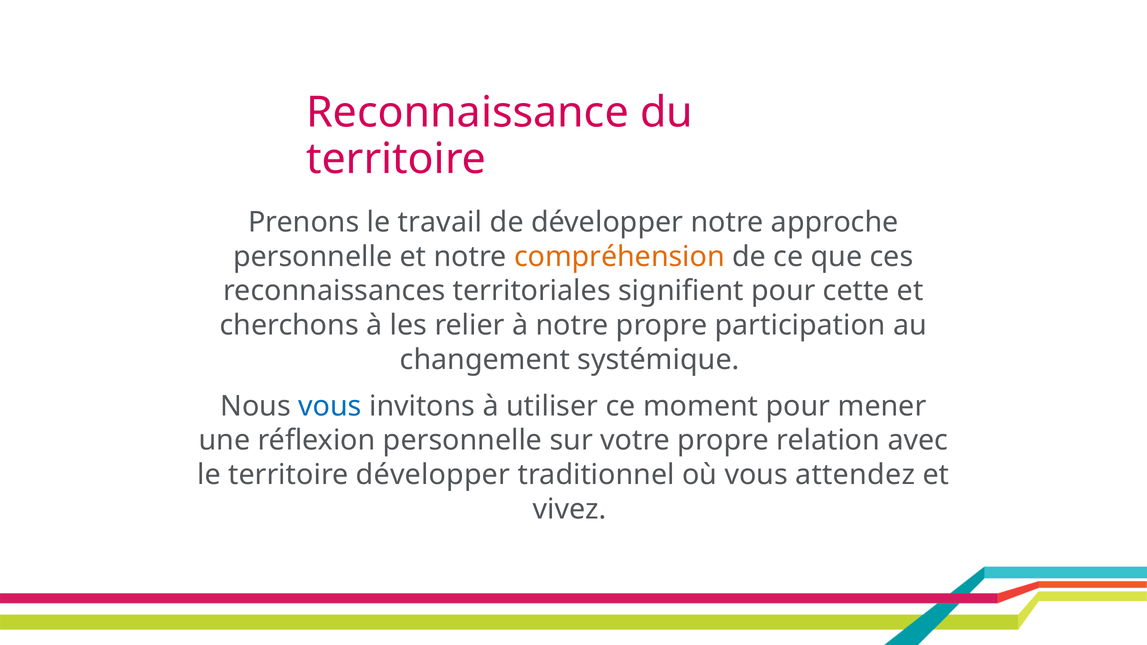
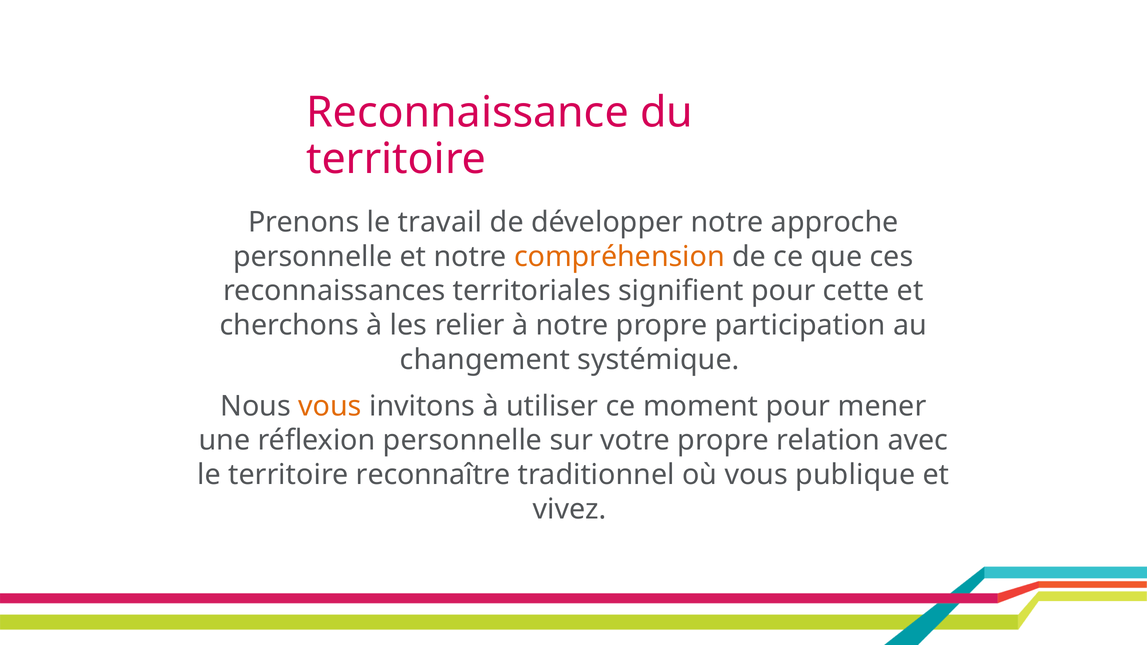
vous at (330, 406) colour: blue -> orange
territoire développer: développer -> reconnaître
attendez: attendez -> publique
